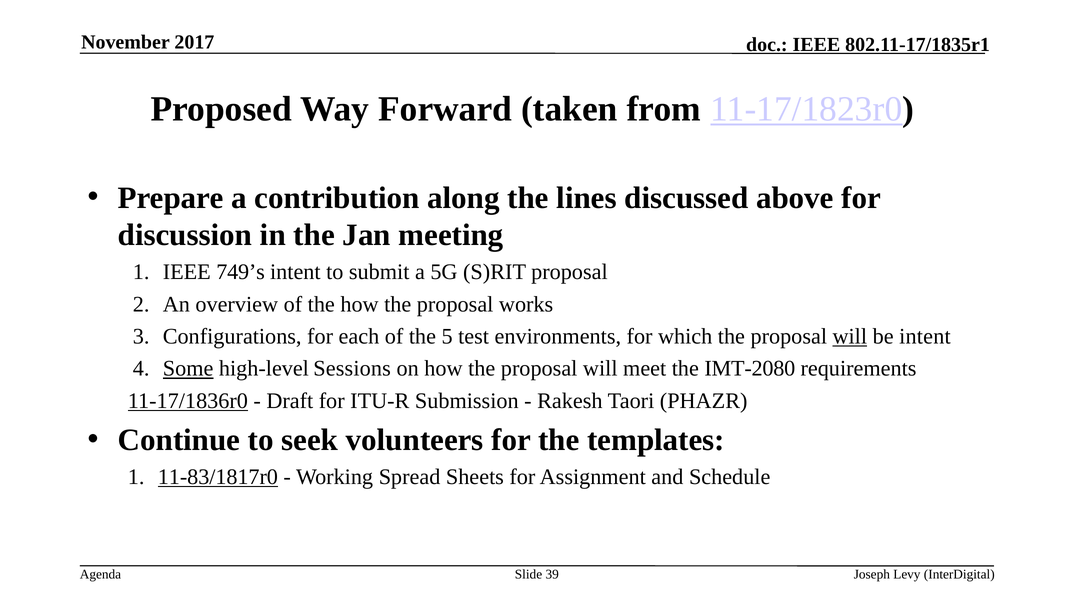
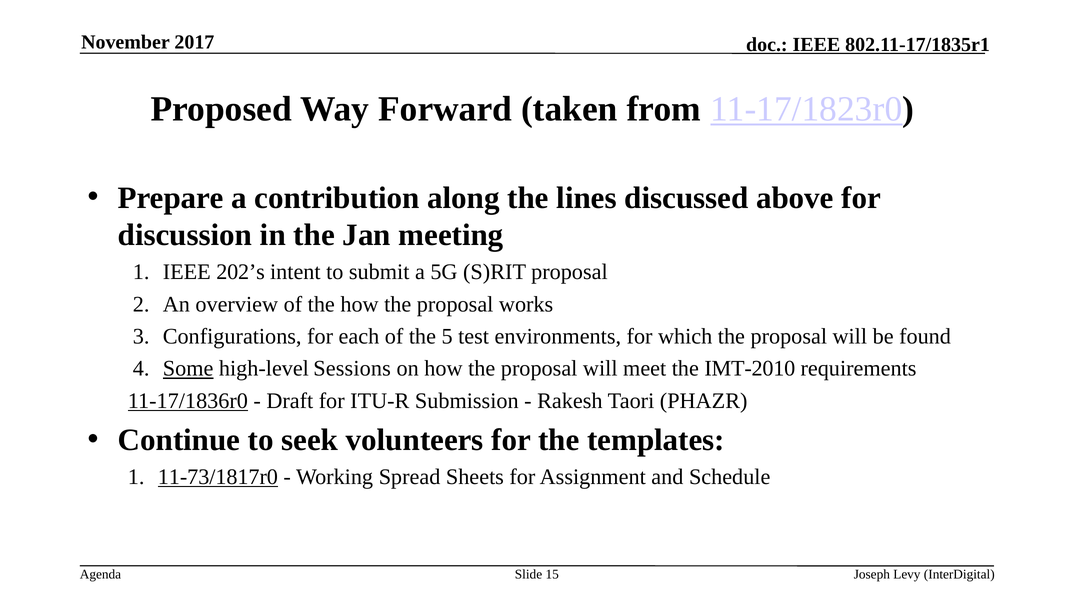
749’s: 749’s -> 202’s
will at (850, 336) underline: present -> none
be intent: intent -> found
IMT-2080: IMT-2080 -> IMT-2010
11-83/1817r0: 11-83/1817r0 -> 11-73/1817r0
39: 39 -> 15
